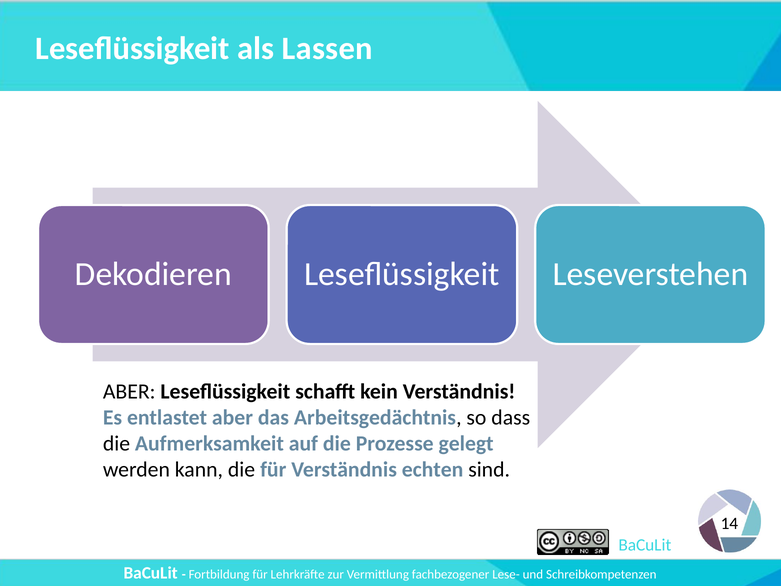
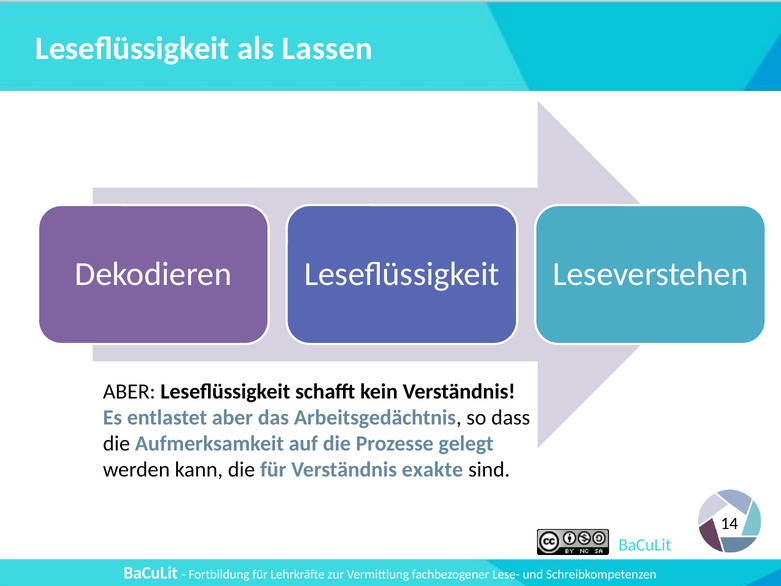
echten: echten -> exakte
